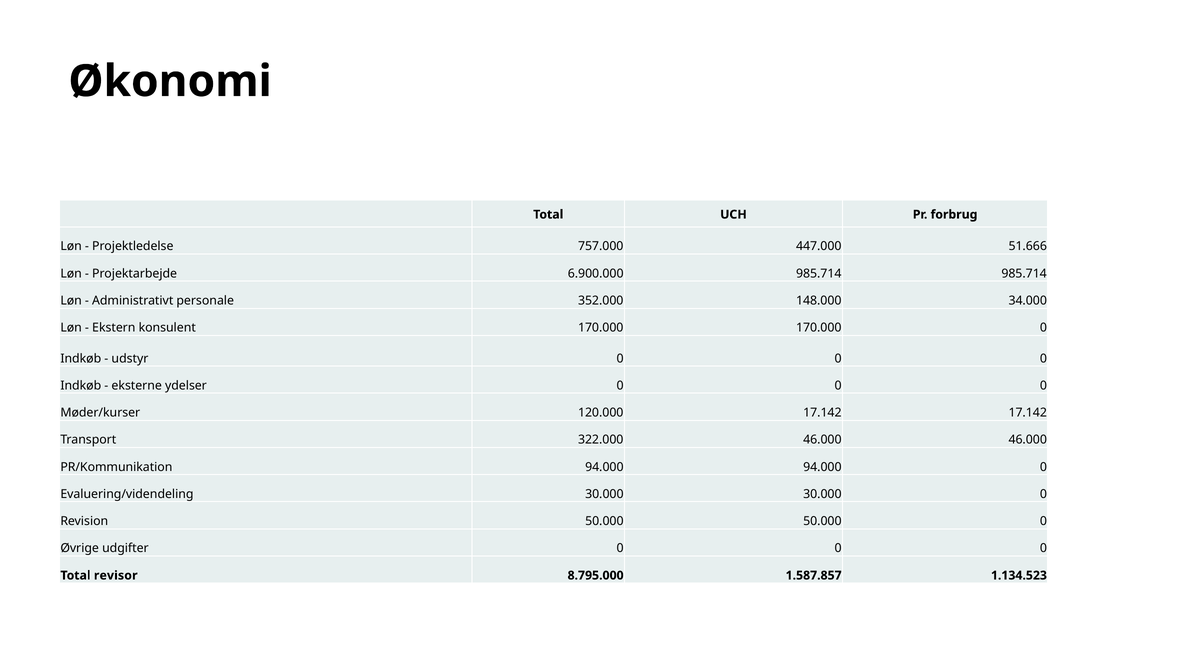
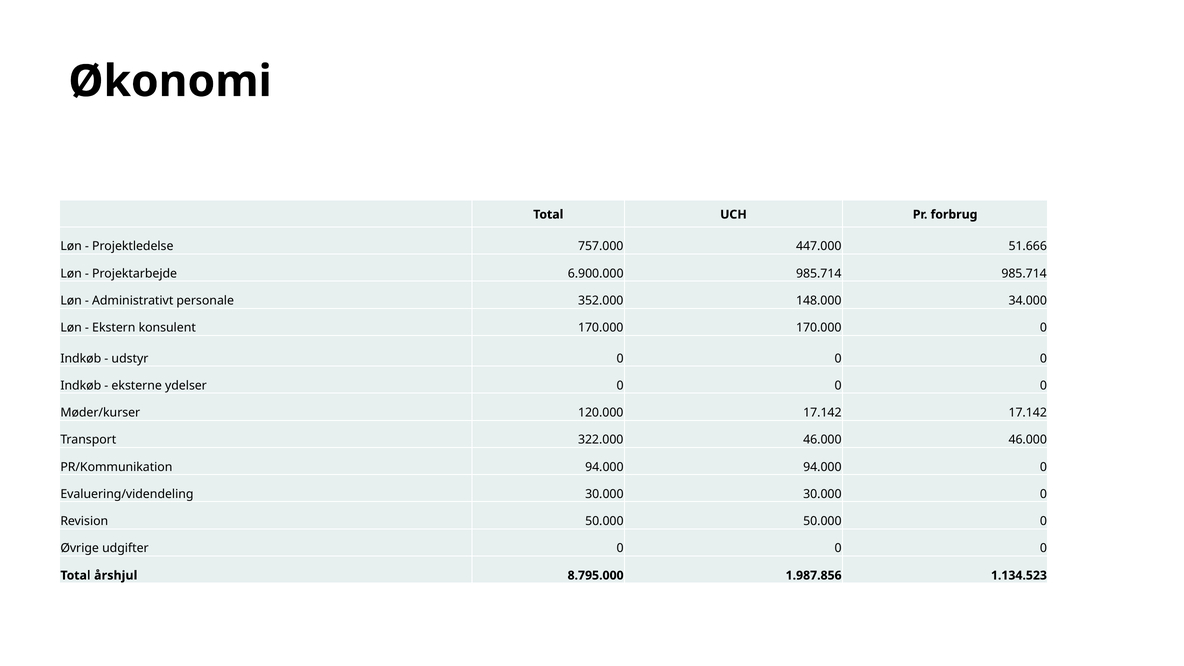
revisor: revisor -> årshjul
1.587.857: 1.587.857 -> 1.987.856
